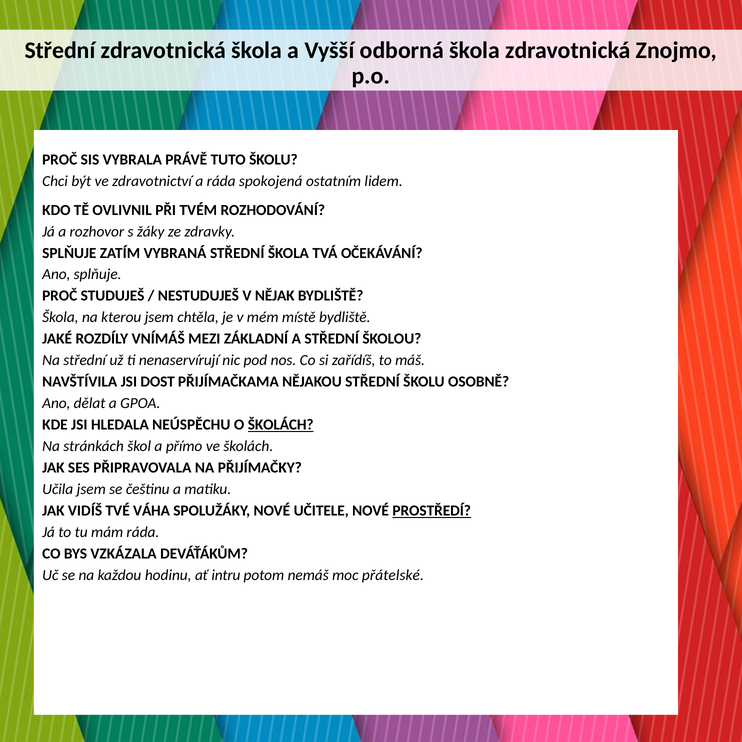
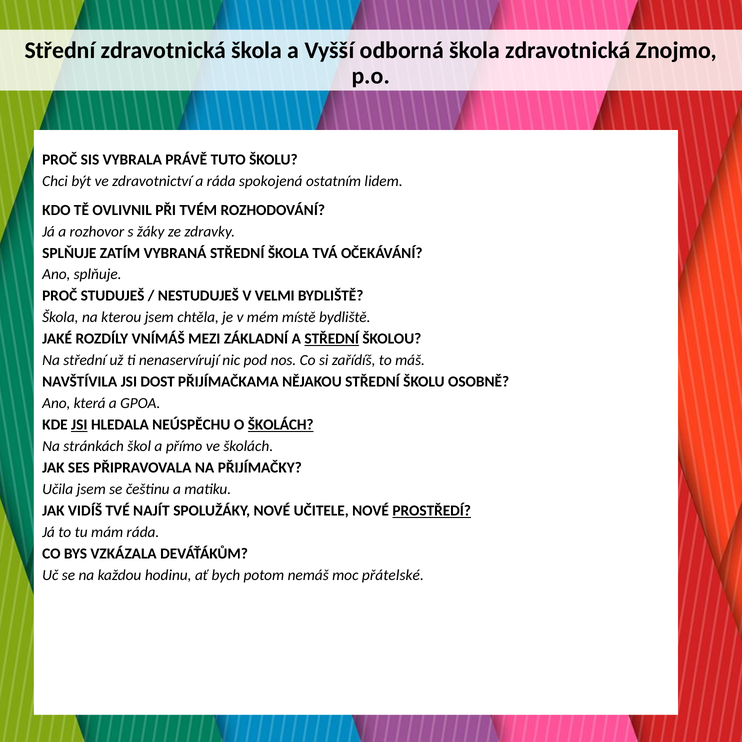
NĚJAK: NĚJAK -> VELMI
STŘEDNÍ at (332, 339) underline: none -> present
dělat: dělat -> která
JSI at (79, 425) underline: none -> present
VÁHA: VÁHA -> NAJÍT
intru: intru -> bych
